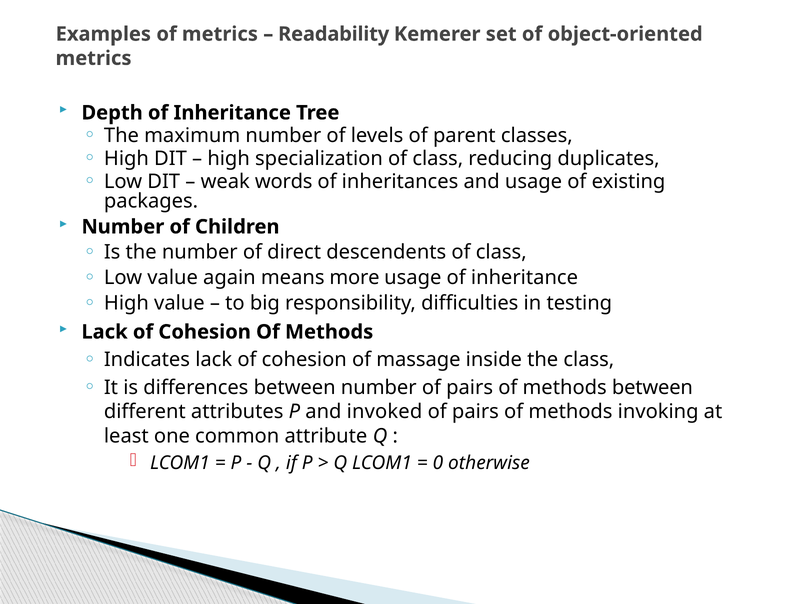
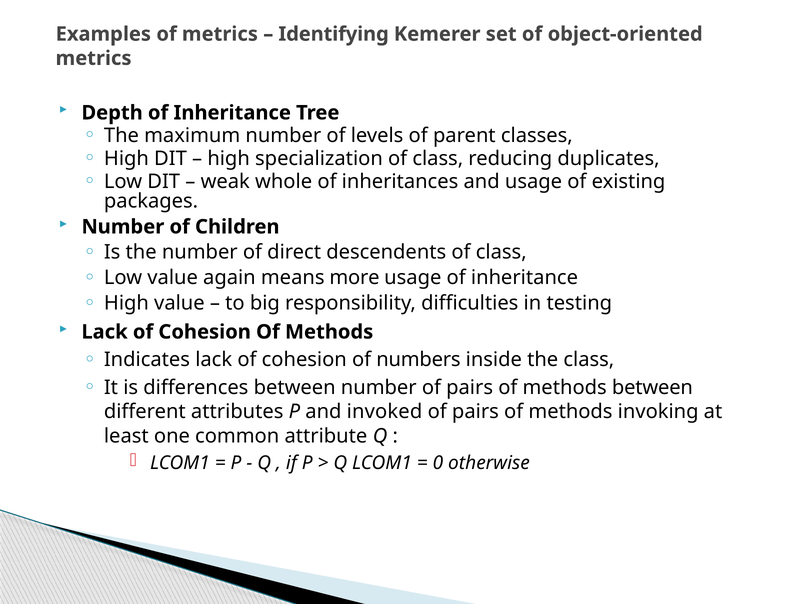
Readability: Readability -> Identifying
words: words -> whole
massage: massage -> numbers
